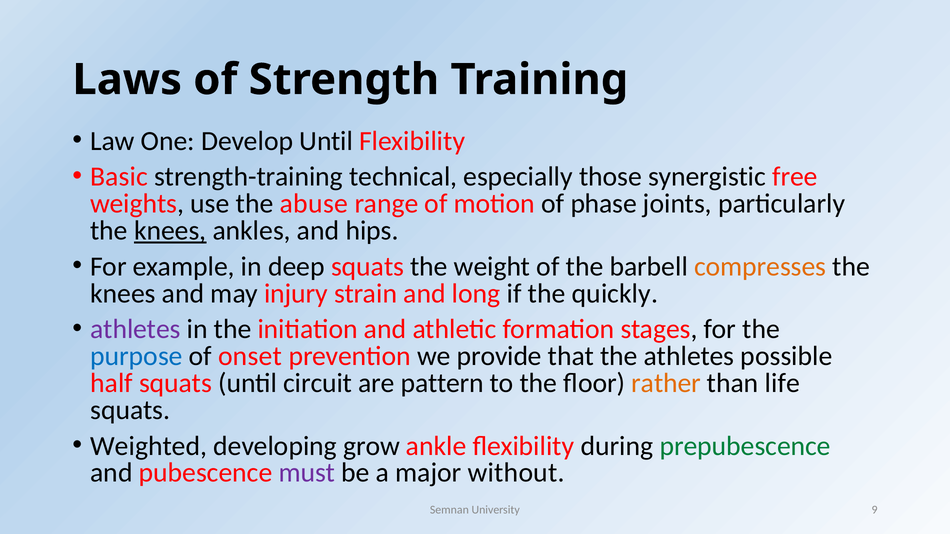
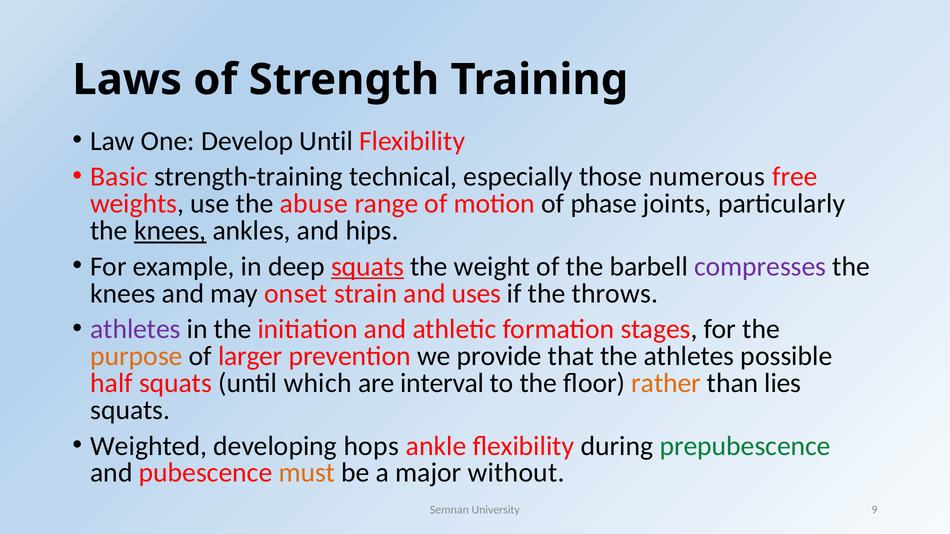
synergistic: synergistic -> numerous
squats at (368, 267) underline: none -> present
compresses colour: orange -> purple
injury: injury -> onset
long: long -> uses
quickly: quickly -> throws
purpose colour: blue -> orange
onset: onset -> larger
circuit: circuit -> which
pattern: pattern -> interval
life: life -> lies
grow: grow -> hops
must colour: purple -> orange
